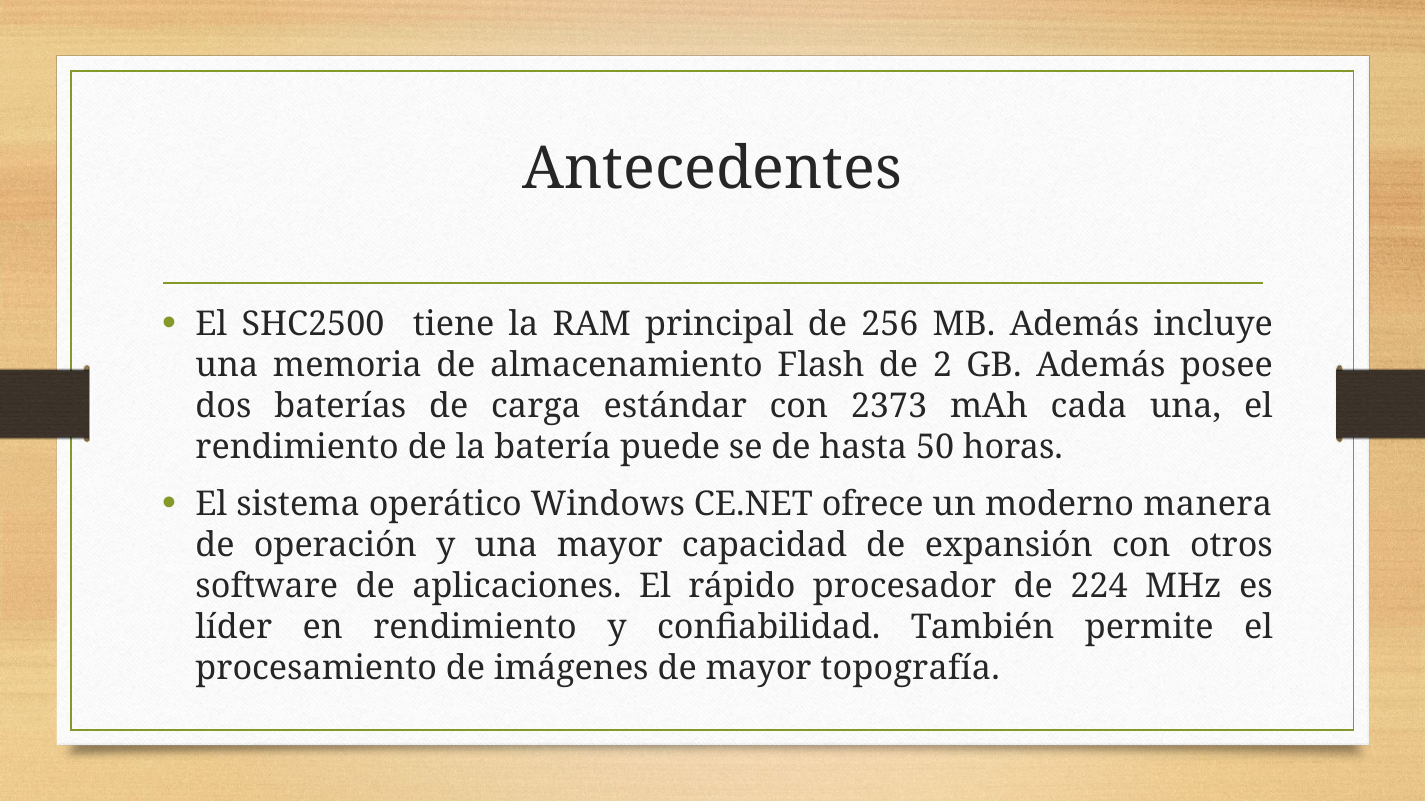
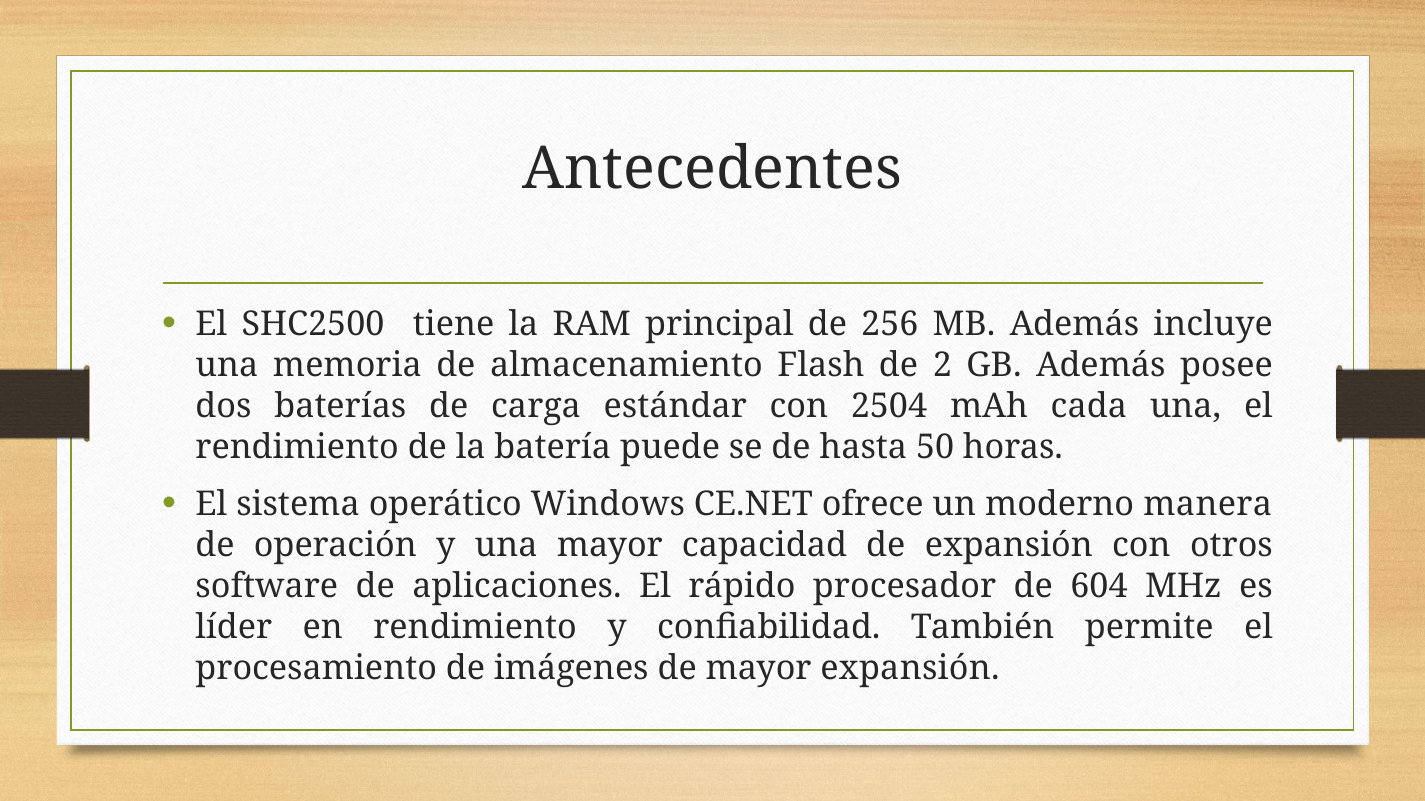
2373: 2373 -> 2504
224: 224 -> 604
mayor topografía: topografía -> expansión
